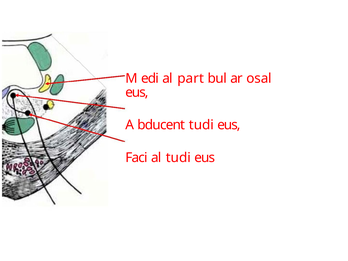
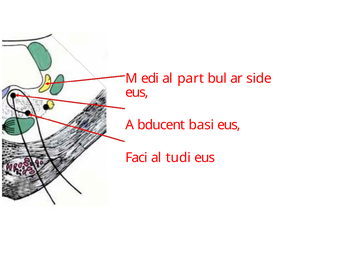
osal: osal -> side
bducent tudi: tudi -> basi
